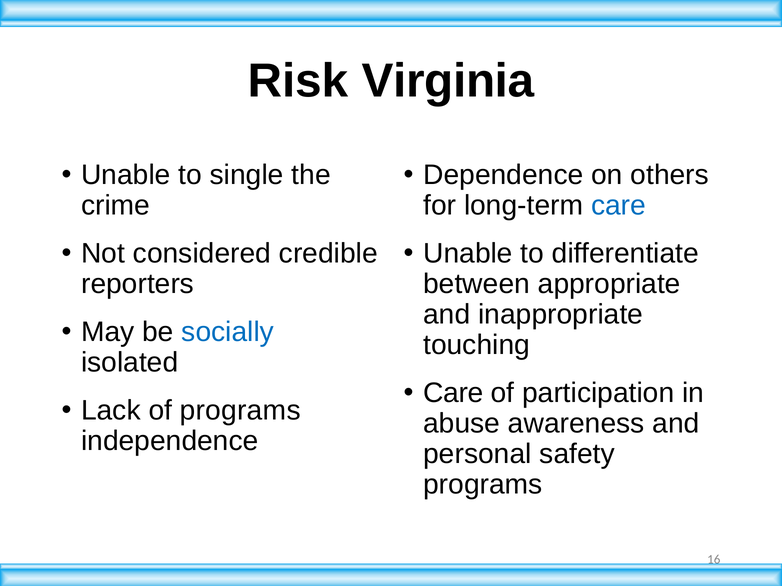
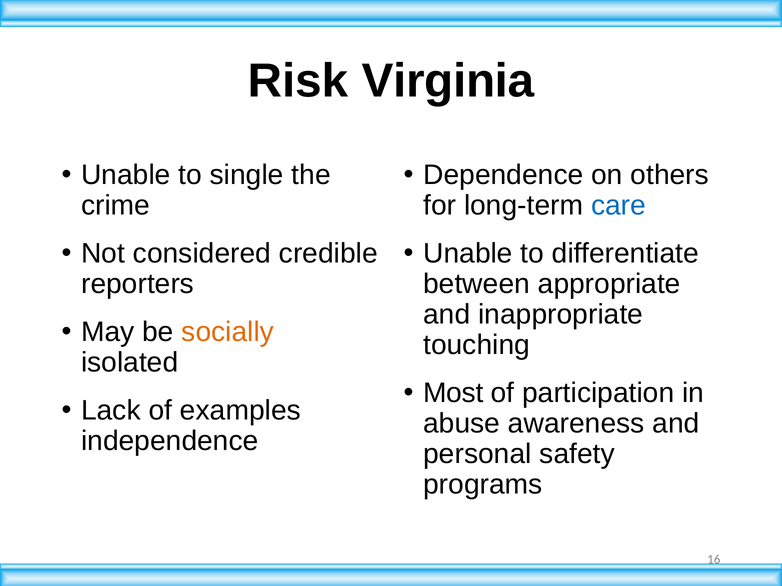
socially colour: blue -> orange
Care at (453, 393): Care -> Most
of programs: programs -> examples
